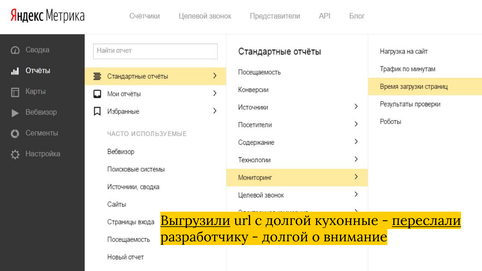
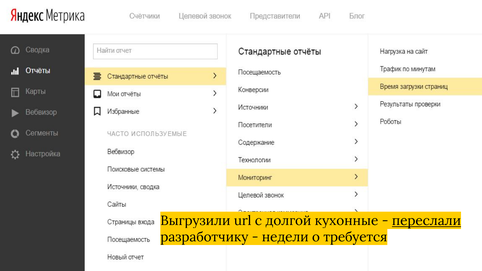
Выгрузили underline: present -> none
долгой at (285, 237): долгой -> недели
внимание: внимание -> требуется
